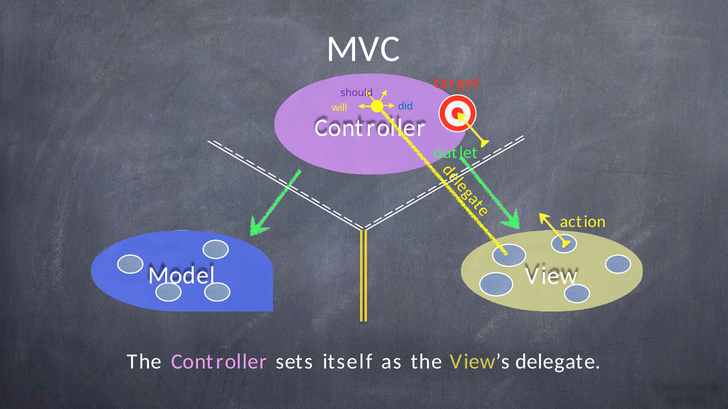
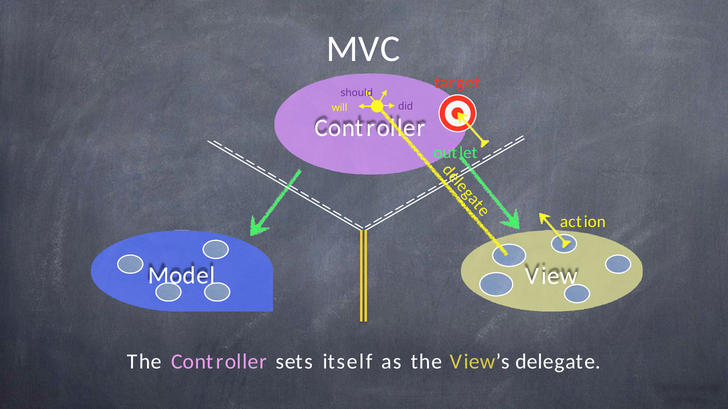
did colour: blue -> purple
